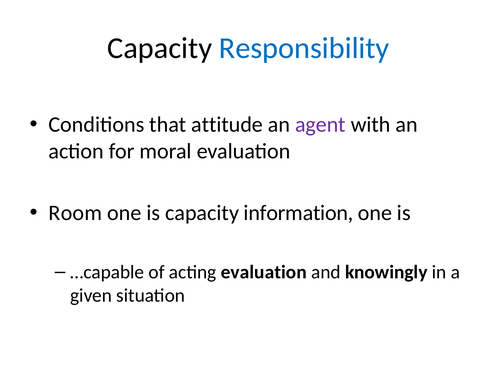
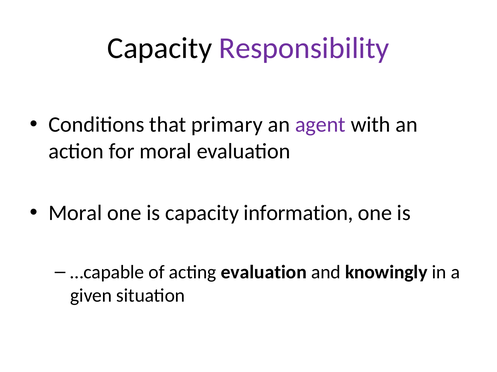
Responsibility colour: blue -> purple
attitude: attitude -> primary
Room at (75, 213): Room -> Moral
